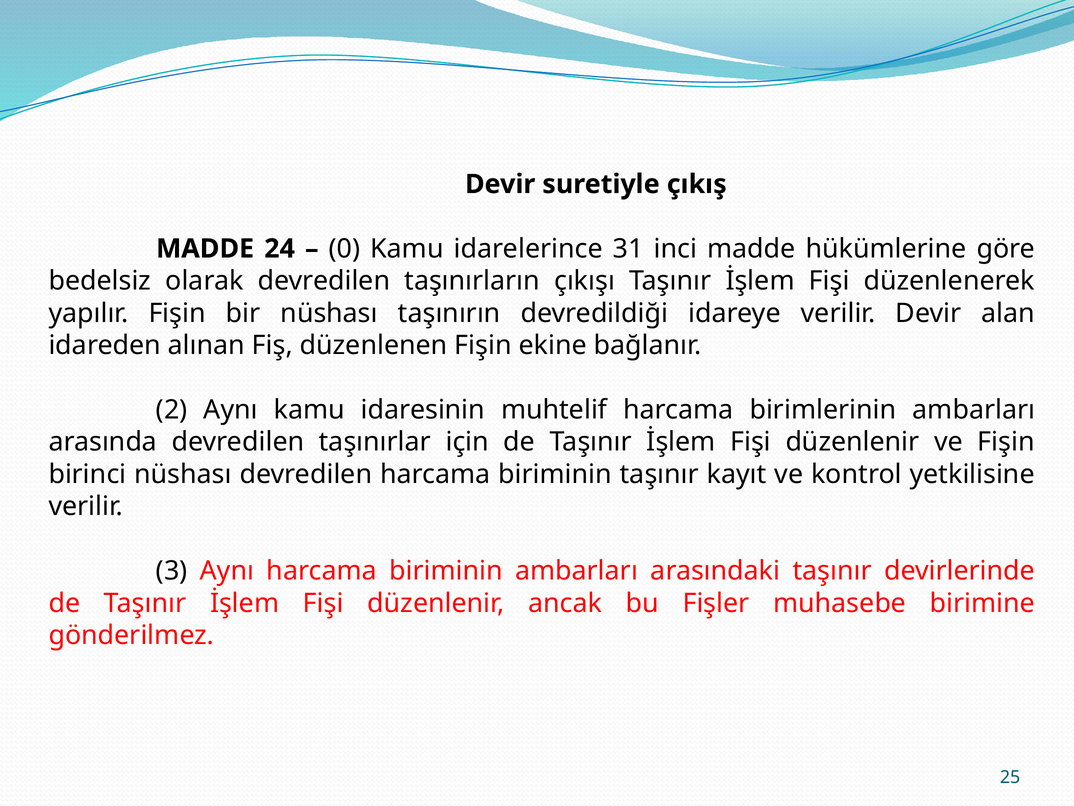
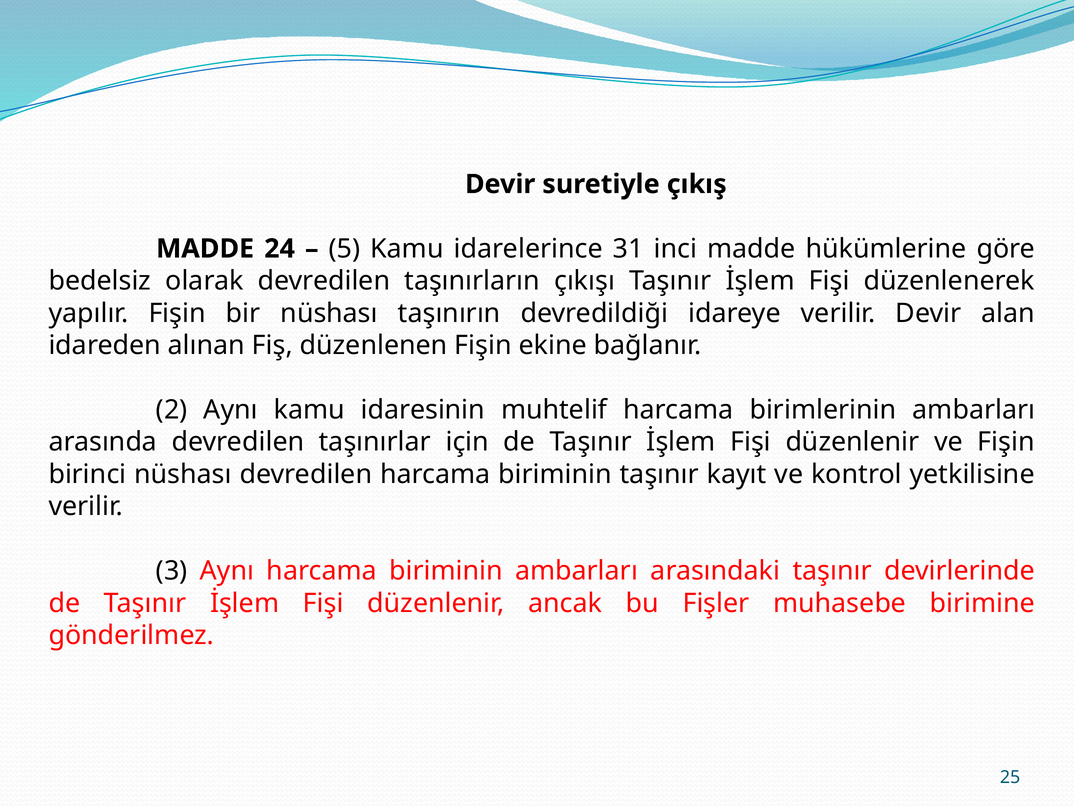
0: 0 -> 5
